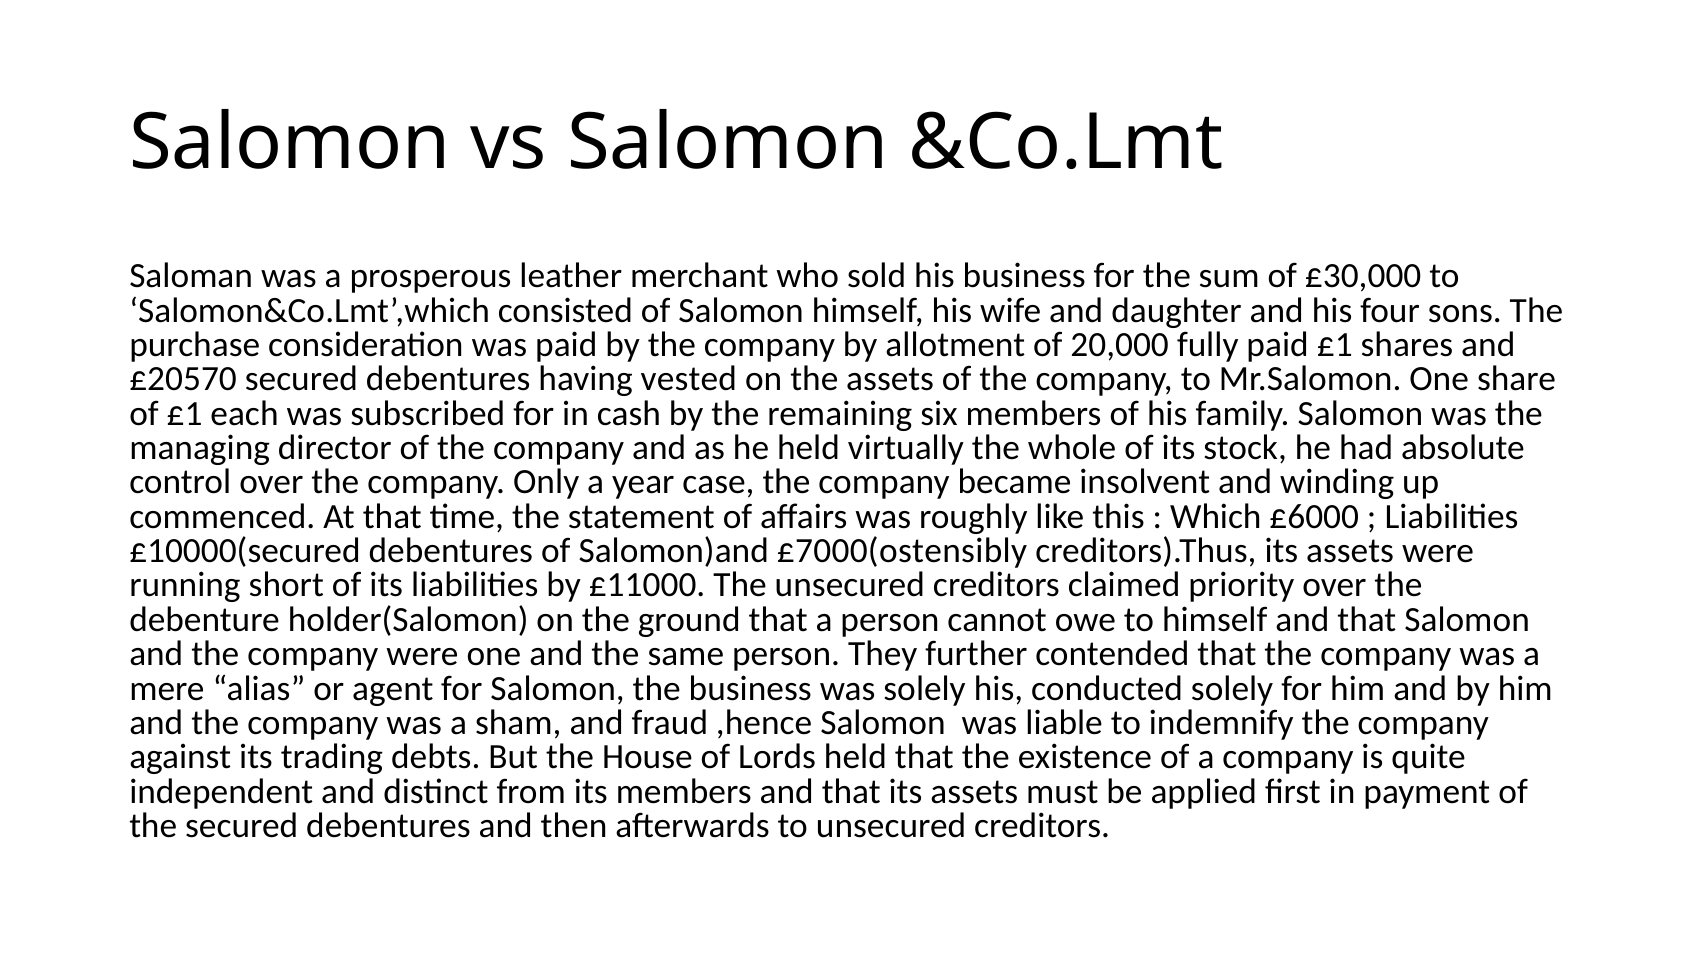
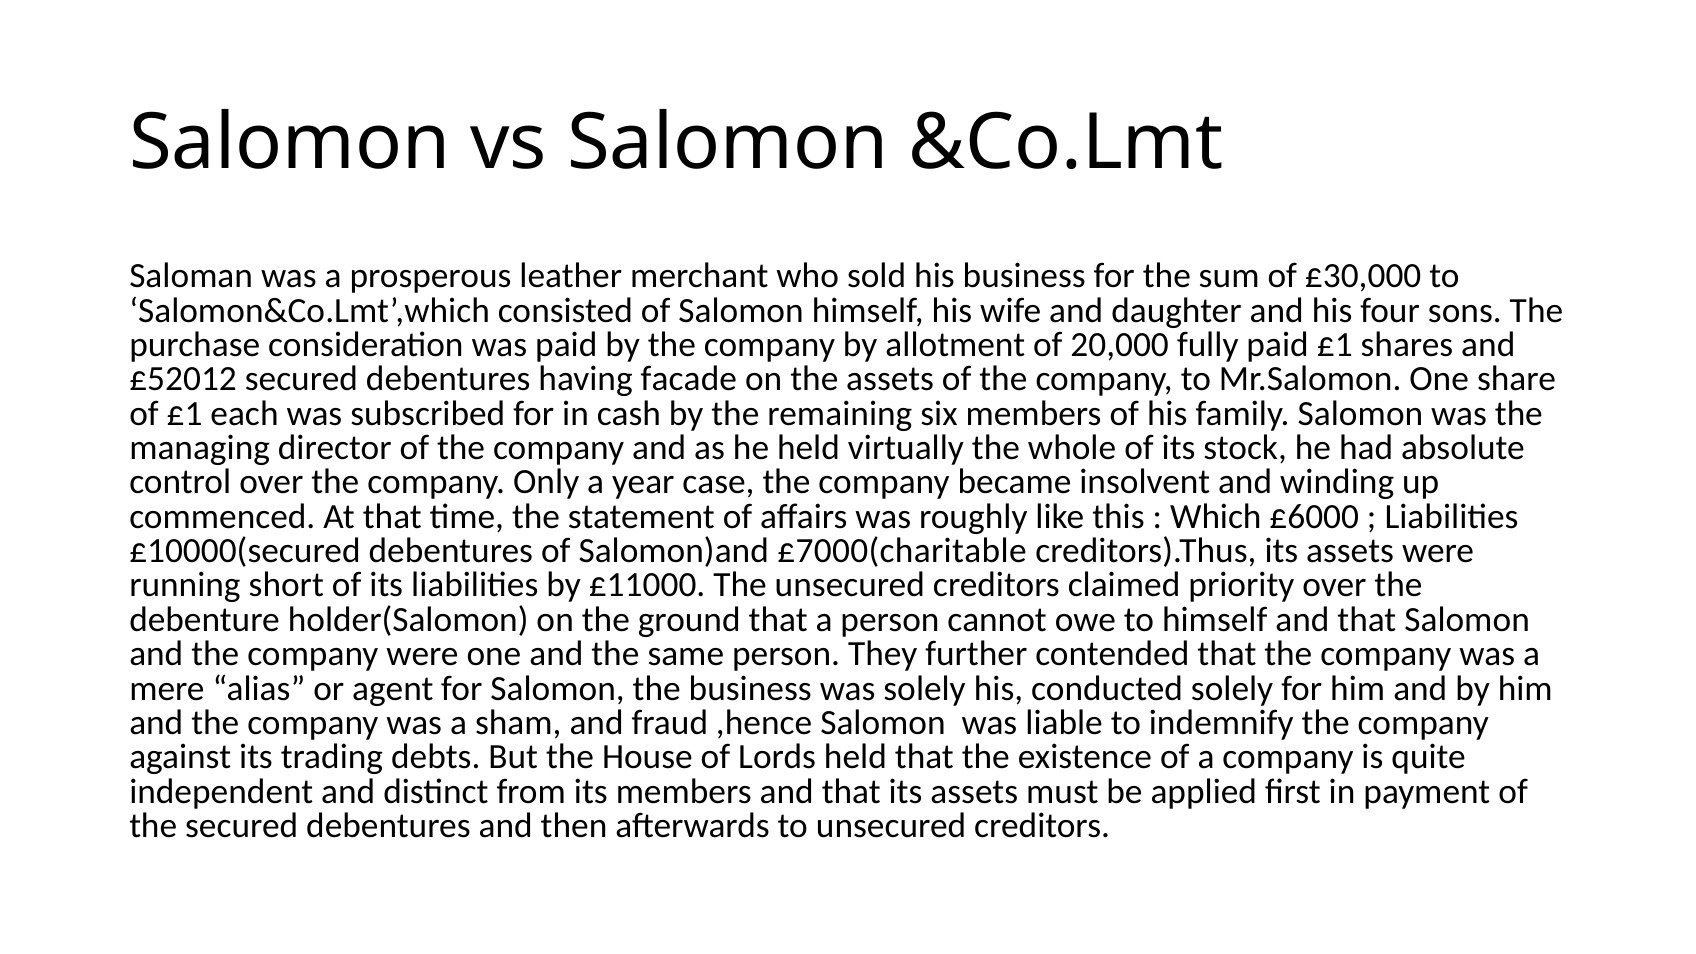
£20570: £20570 -> £52012
vested: vested -> facade
£7000(ostensibly: £7000(ostensibly -> £7000(charitable
